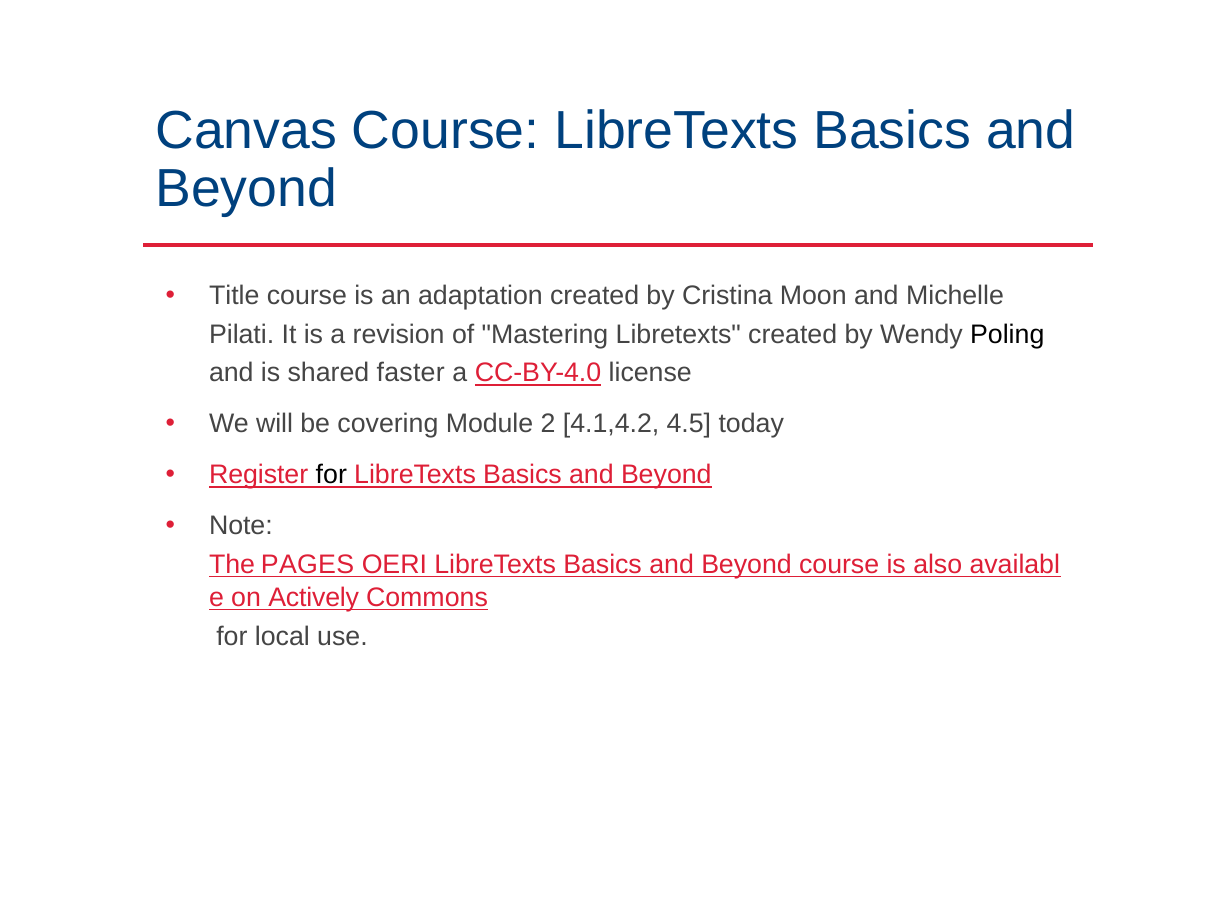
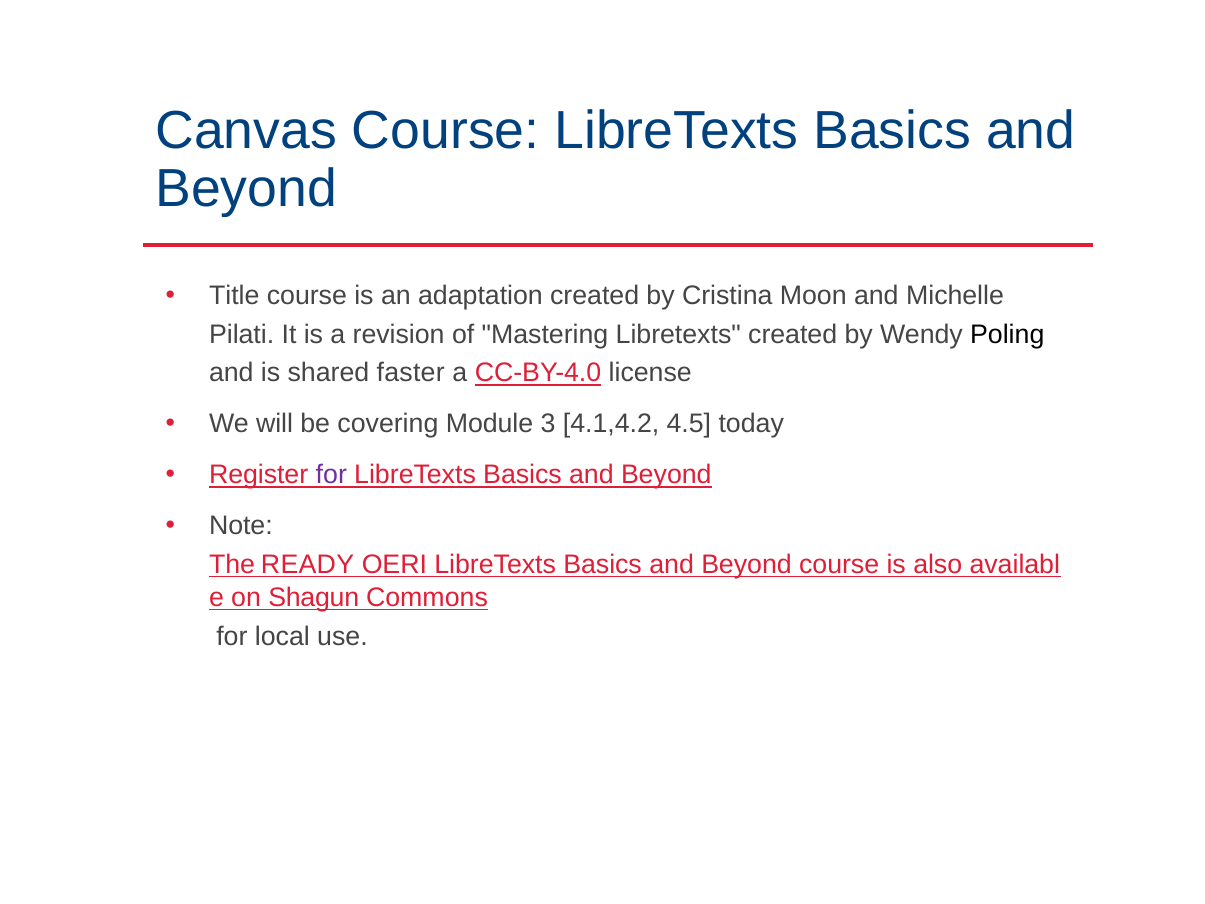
2: 2 -> 3
for at (331, 475) colour: black -> purple
PAGES: PAGES -> READY
Actively: Actively -> Shagun
